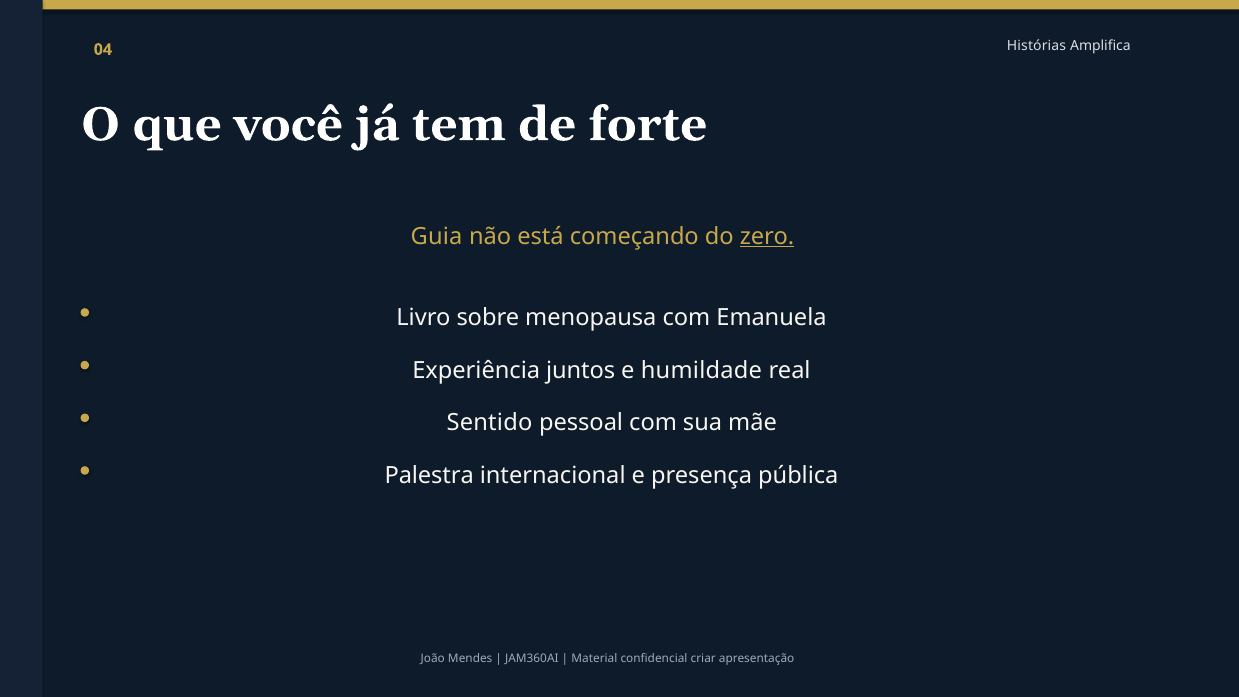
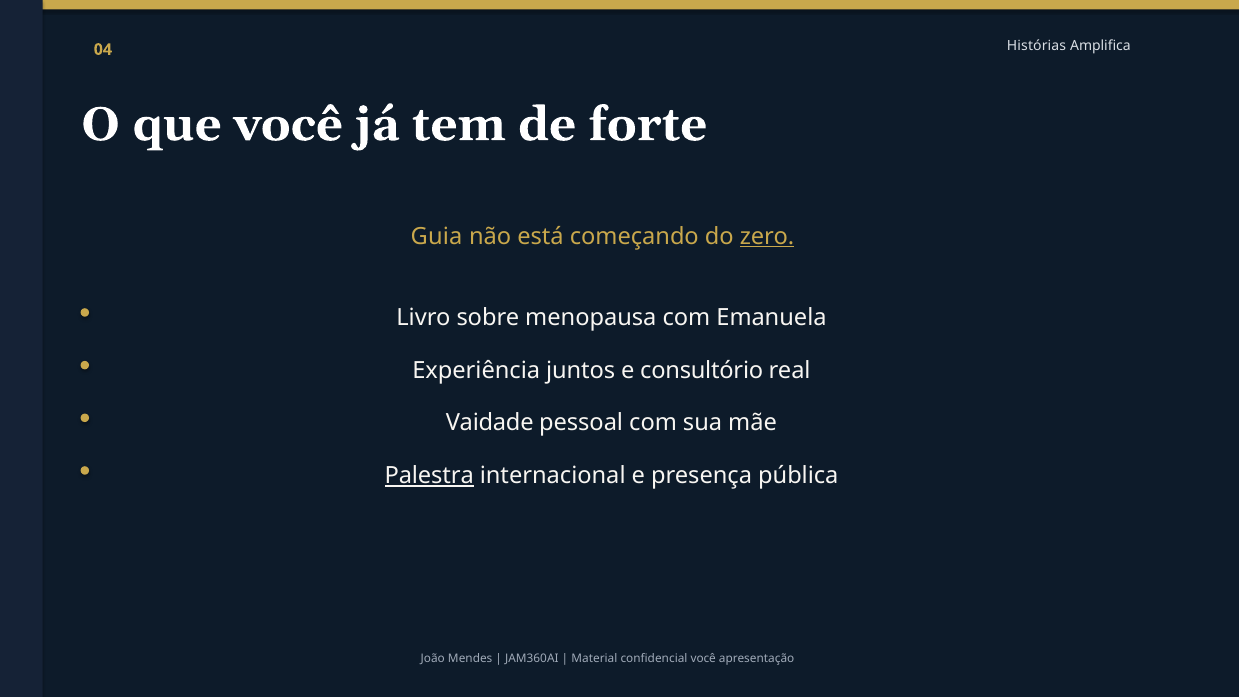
humildade: humildade -> consultório
Sentido: Sentido -> Vaidade
Palestra underline: none -> present
confidencial criar: criar -> você
